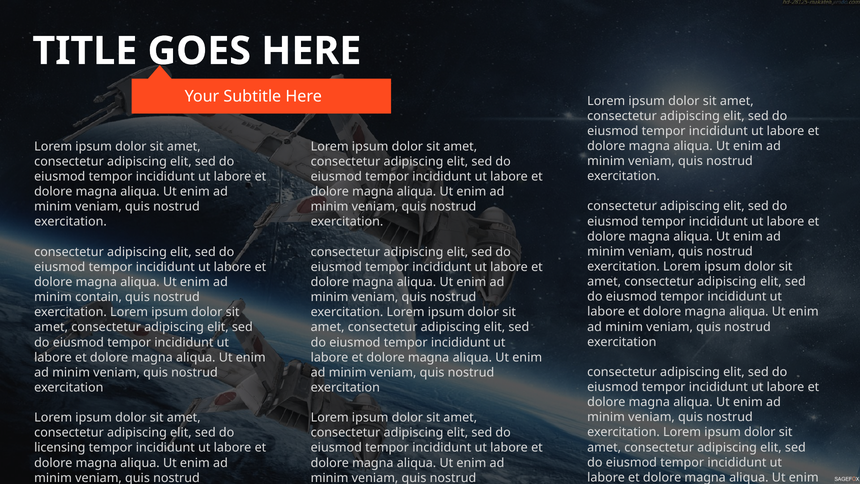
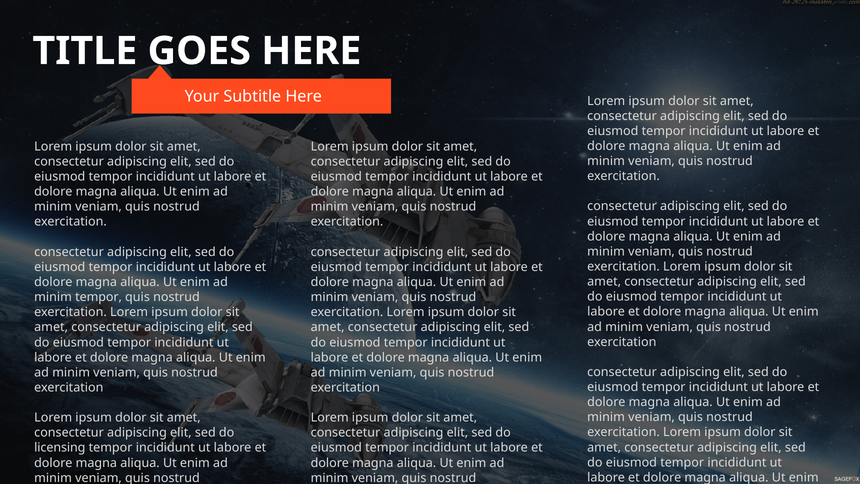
minim contain: contain -> tempor
